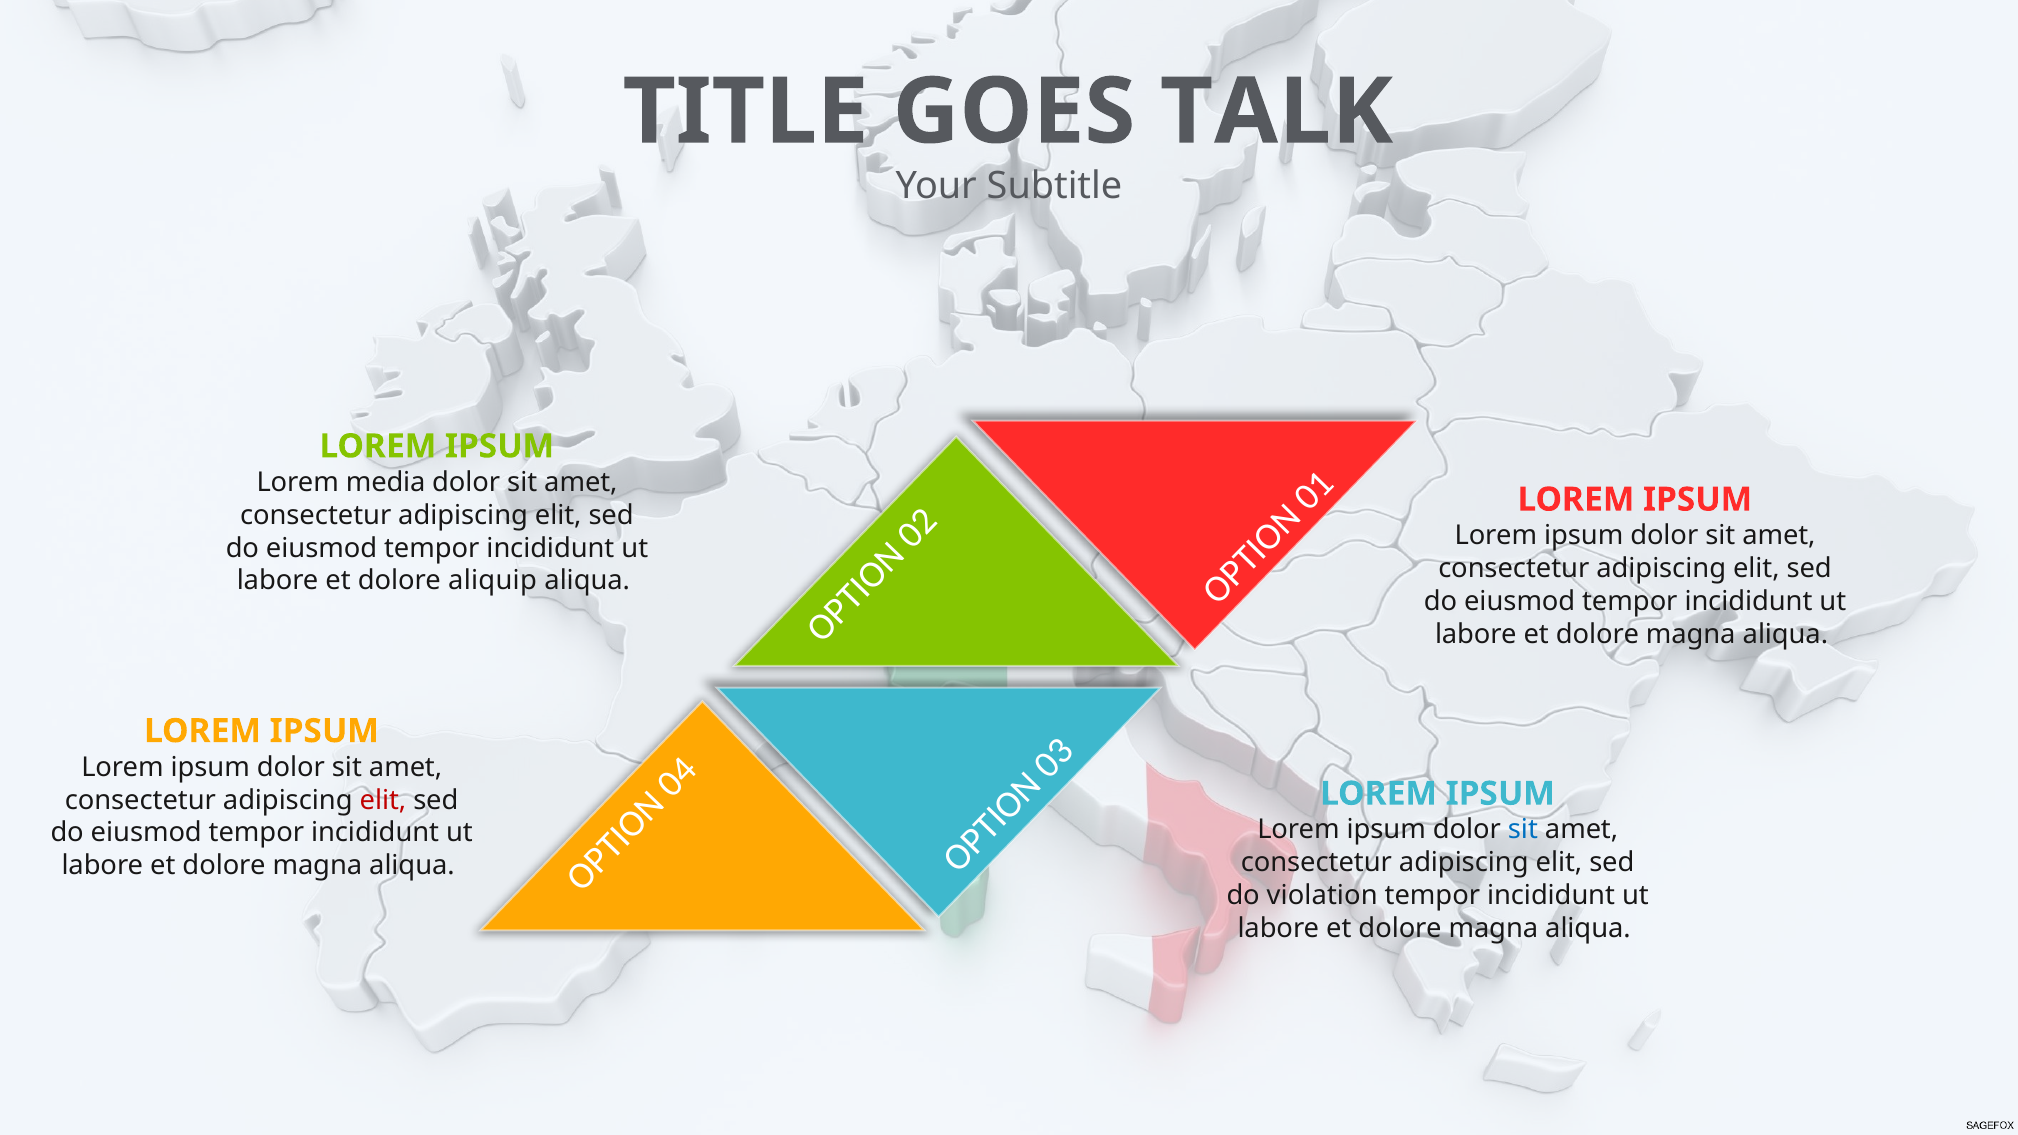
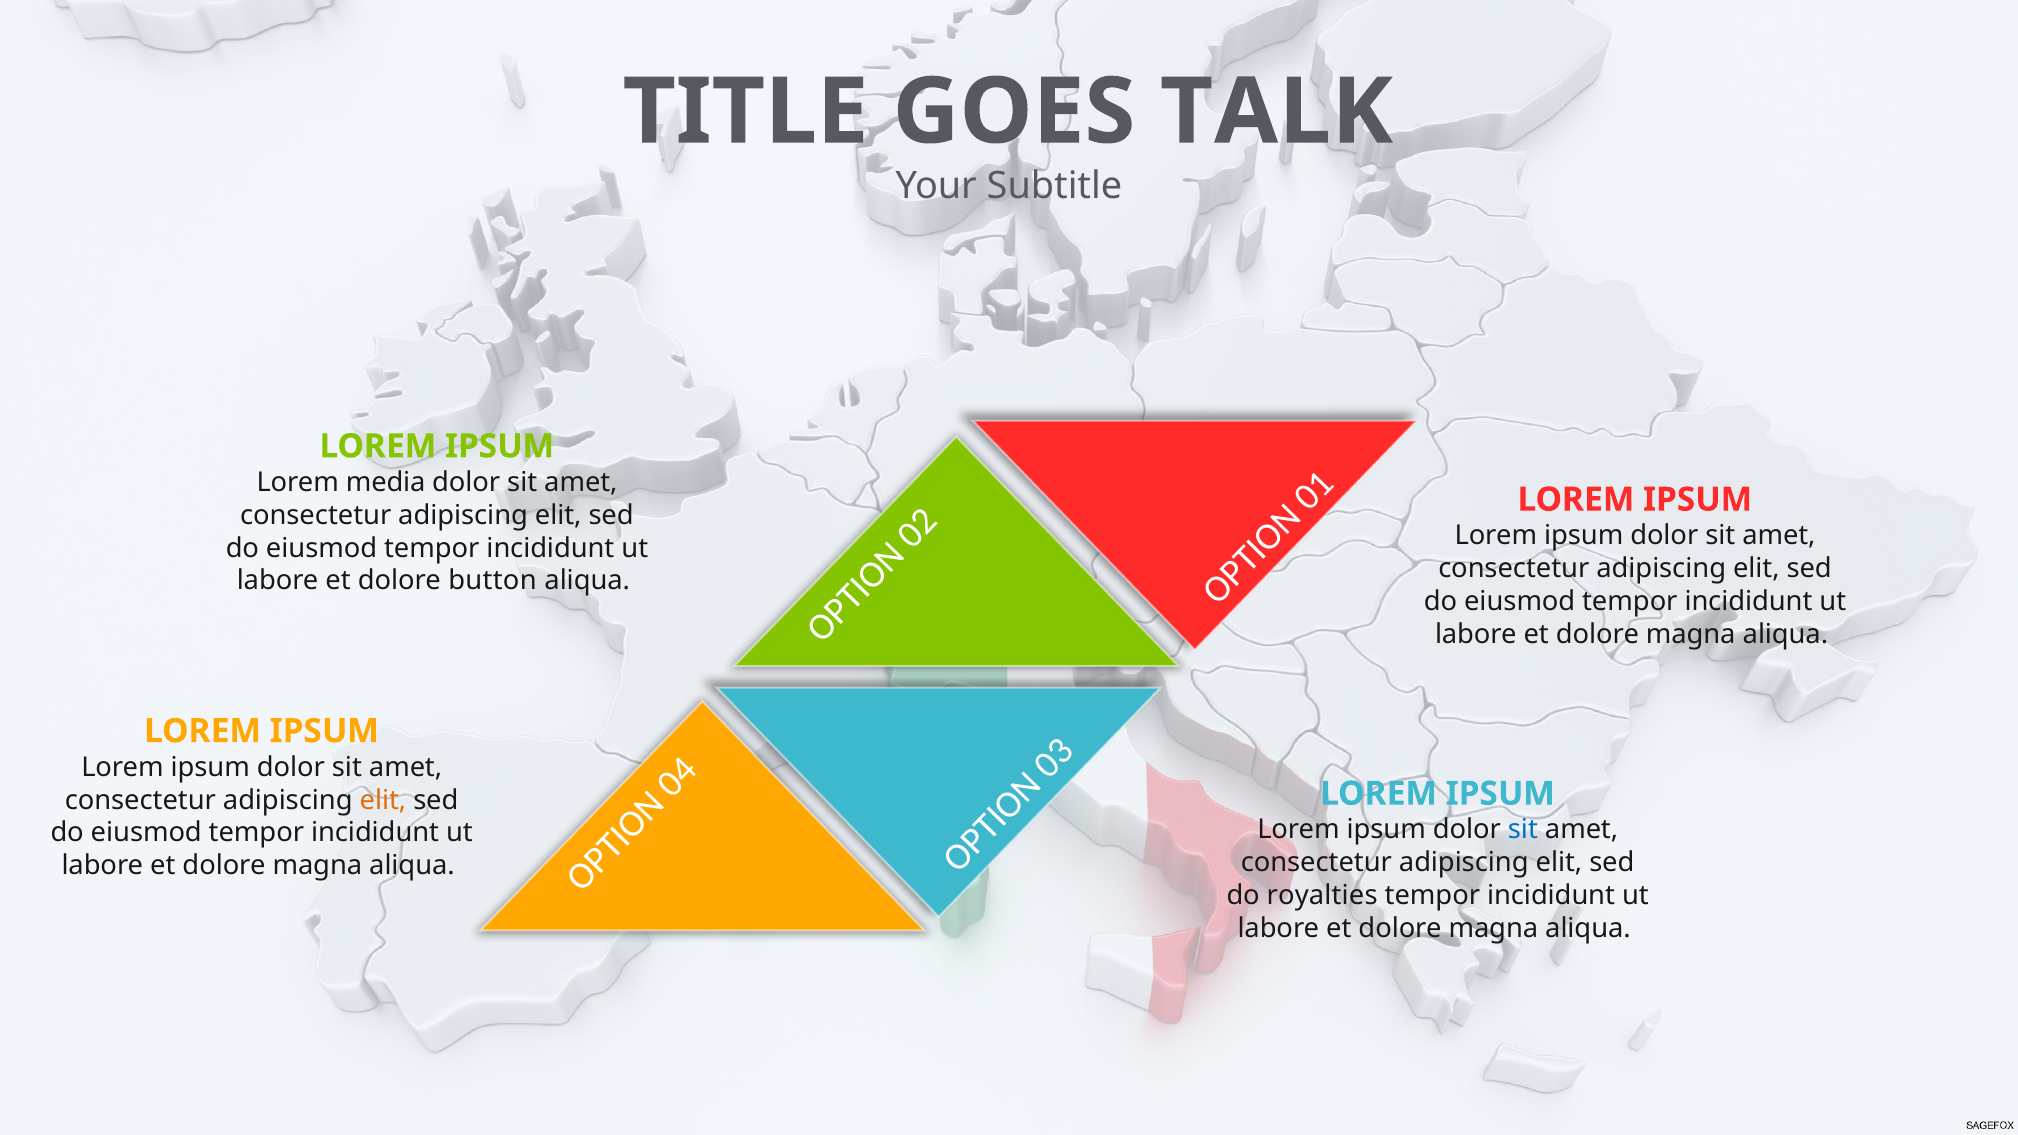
aliquip: aliquip -> button
elit at (383, 800) colour: red -> orange
violation: violation -> royalties
